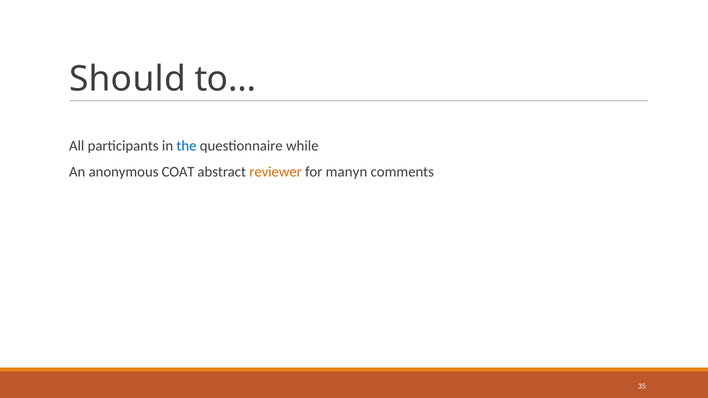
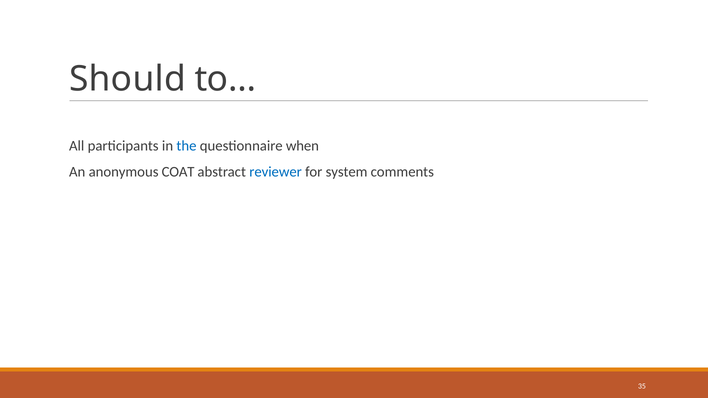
while: while -> when
reviewer colour: orange -> blue
manyn: manyn -> system
